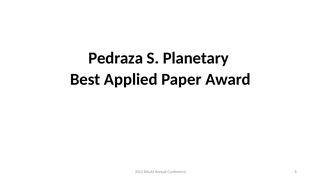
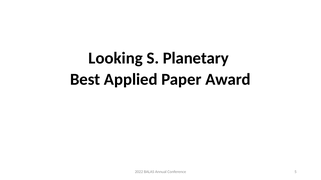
Pedraza: Pedraza -> Looking
